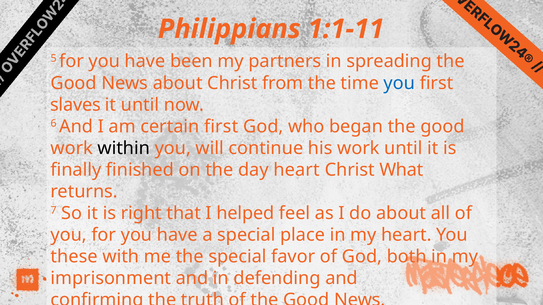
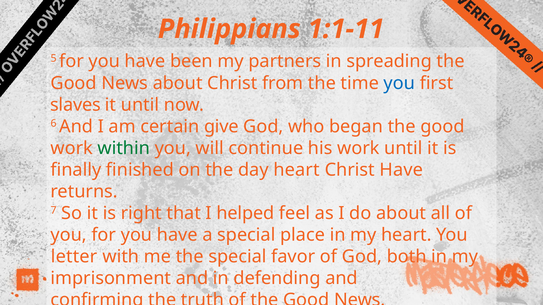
certain first: first -> give
within colour: black -> green
Christ What: What -> Have
these: these -> letter
